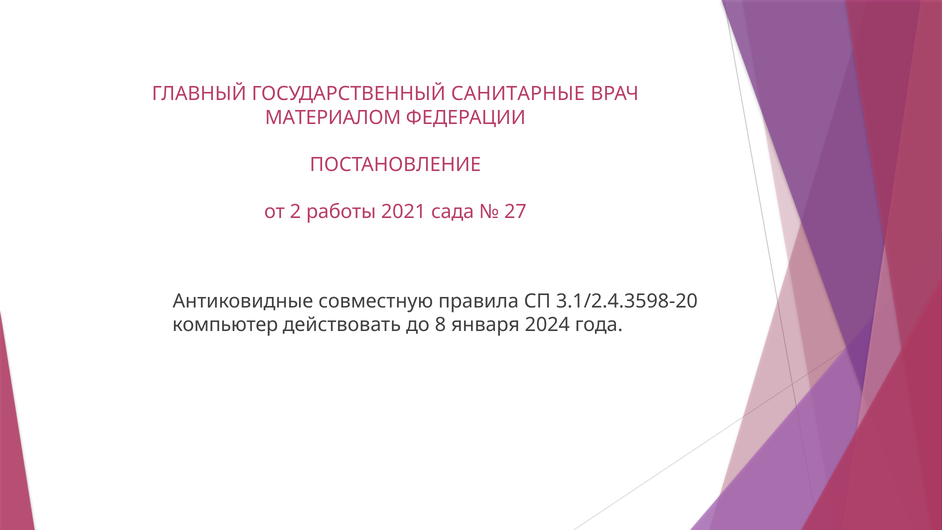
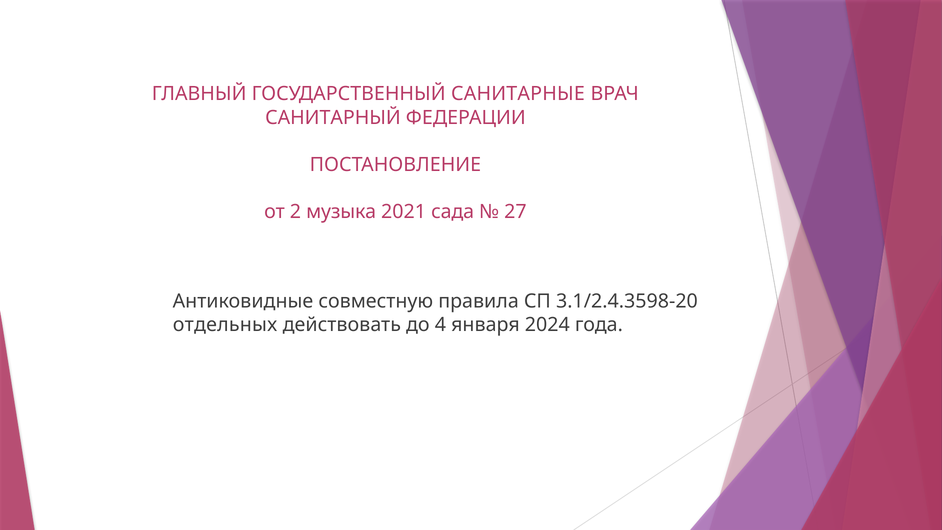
МАТЕРИАЛОМ: МАТЕРИАЛОМ -> САНИТАРНЫЙ
работы: работы -> музыка
компьютер: компьютер -> отдельных
8: 8 -> 4
